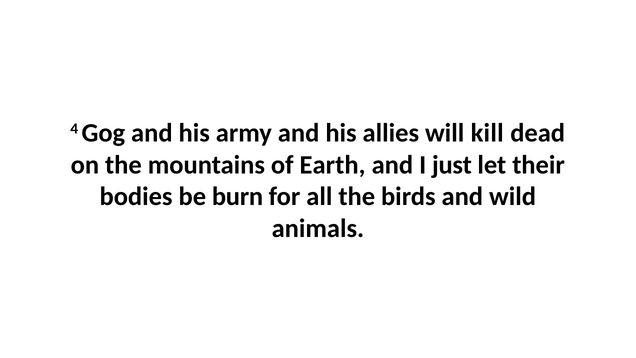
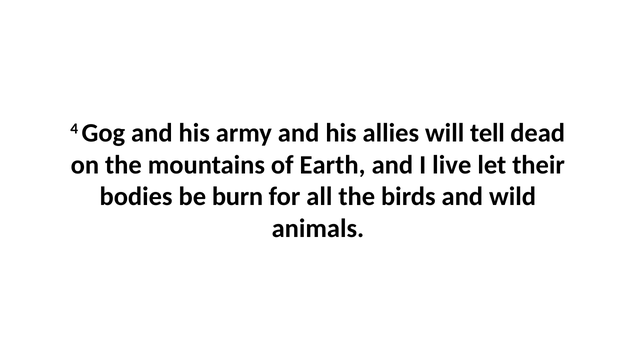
kill: kill -> tell
just: just -> live
